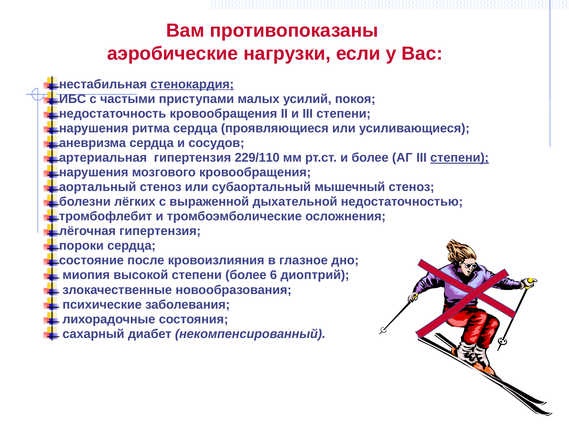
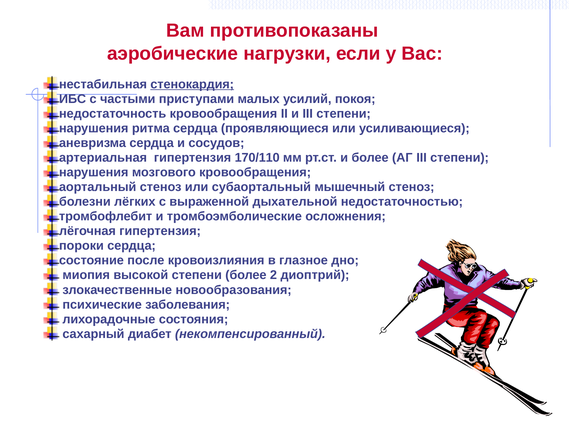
229/110: 229/110 -> 170/110
степени at (460, 158) underline: present -> none
6: 6 -> 2
